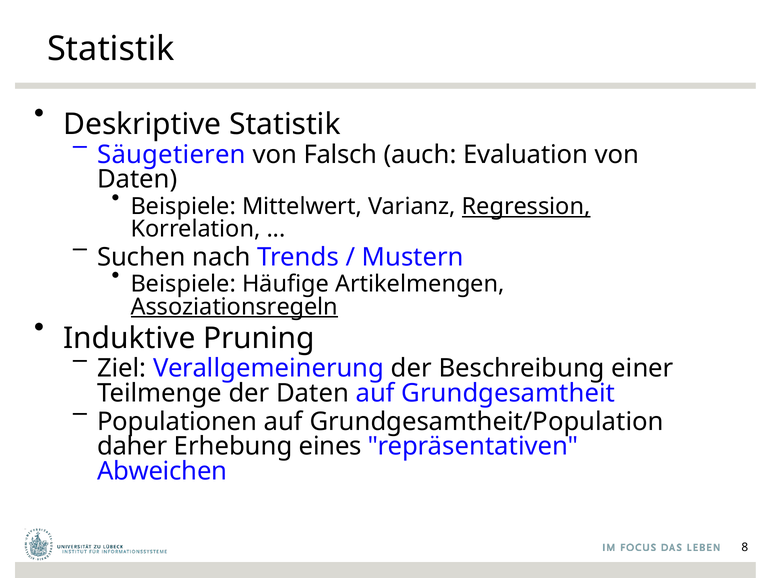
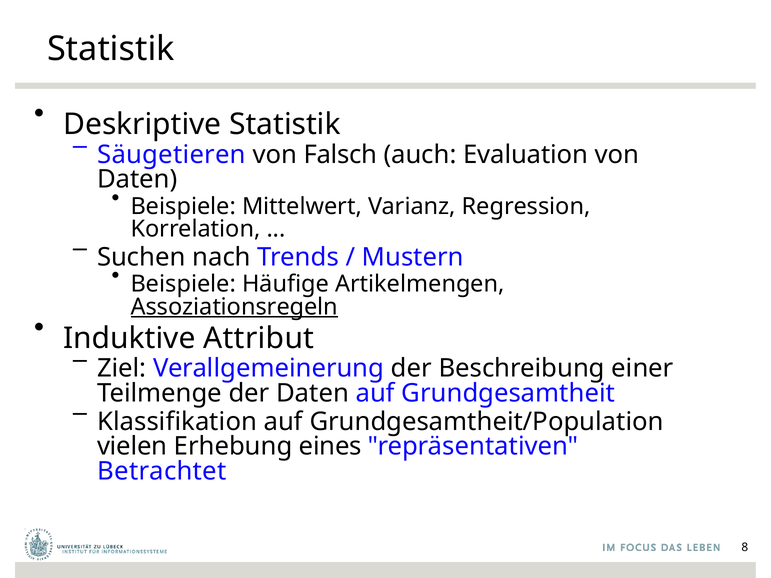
Regression underline: present -> none
Pruning: Pruning -> Attribut
Populationen: Populationen -> Klassifikation
daher: daher -> vielen
Abweichen: Abweichen -> Betrachtet
